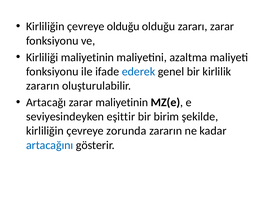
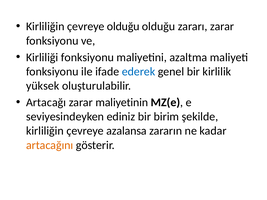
Kirliliği maliyetinin: maliyetinin -> fonksiyonu
zararın at (43, 86): zararın -> yüksek
eşittir: eşittir -> ediniz
zorunda: zorunda -> azalansa
artacağını colour: blue -> orange
